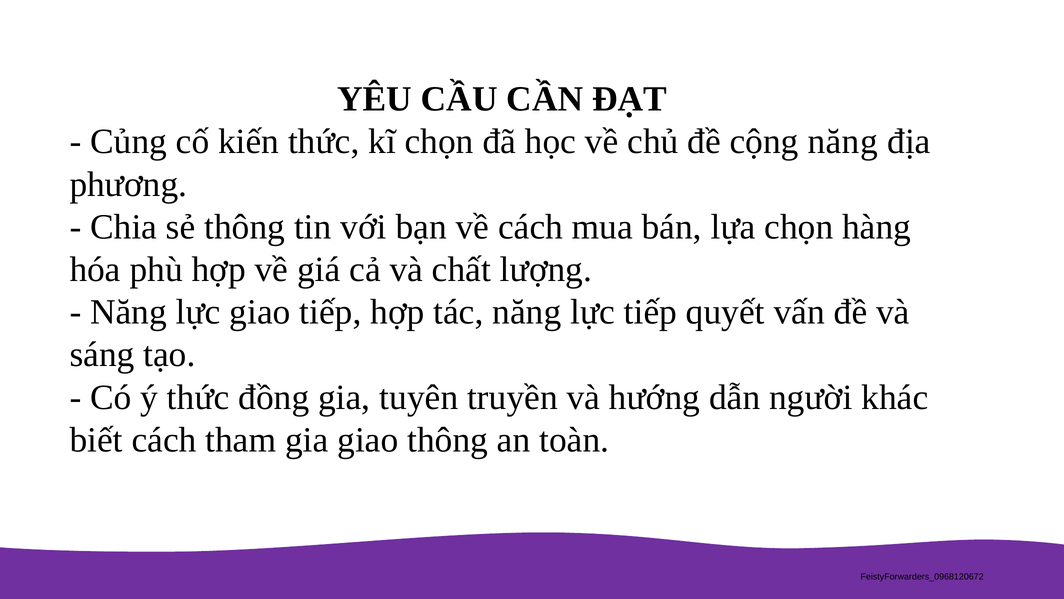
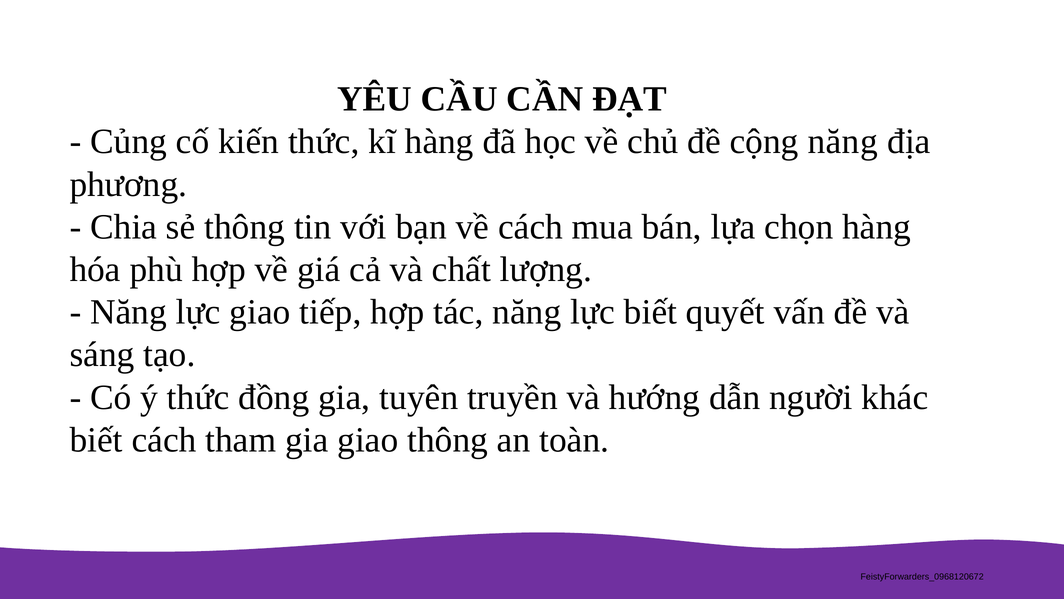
kĩ chọn: chọn -> hàng
lực tiếp: tiếp -> biết
